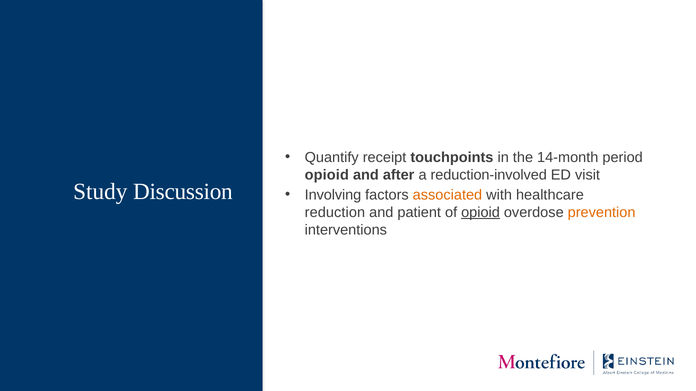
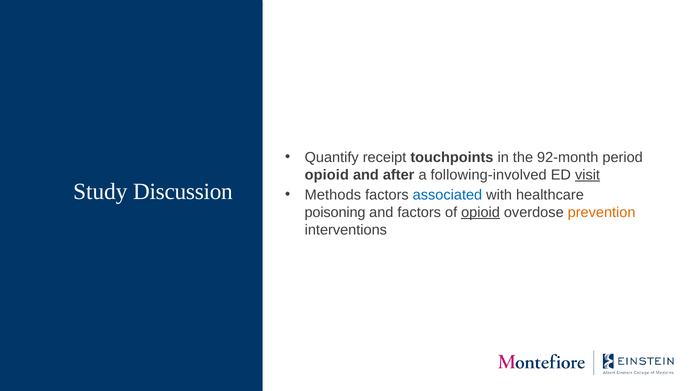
14-month: 14-month -> 92-month
reduction-involved: reduction-involved -> following-involved
visit underline: none -> present
Involving: Involving -> Methods
associated colour: orange -> blue
reduction: reduction -> poisoning
and patient: patient -> factors
